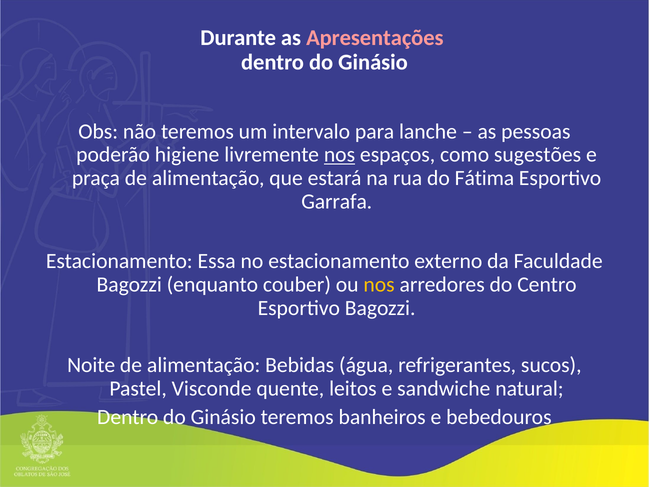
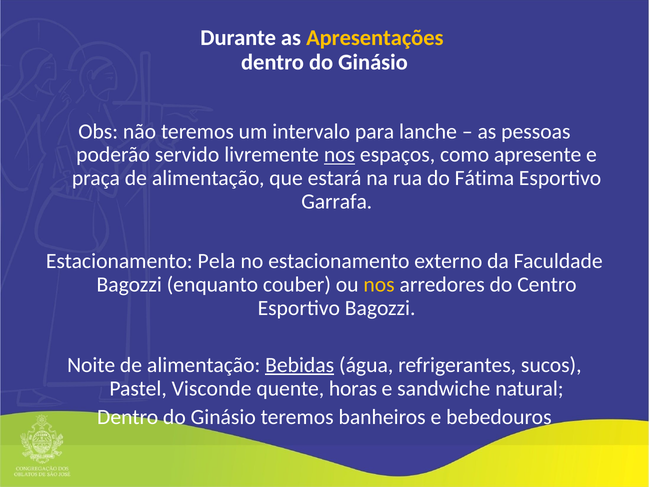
Apresentações colour: pink -> yellow
higiene: higiene -> servido
sugestões: sugestões -> apresente
Essa: Essa -> Pela
Bebidas underline: none -> present
leitos: leitos -> horas
